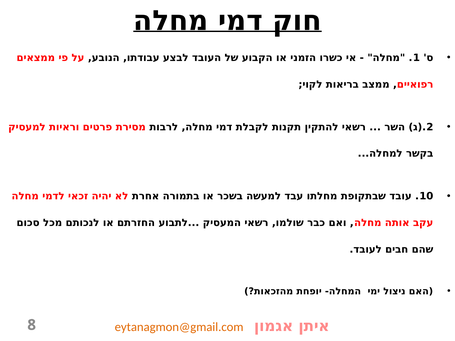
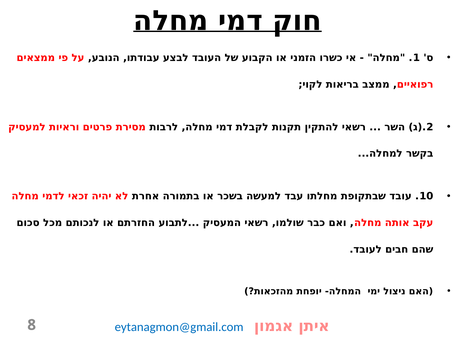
eytanagmon@gmail.com colour: orange -> blue
